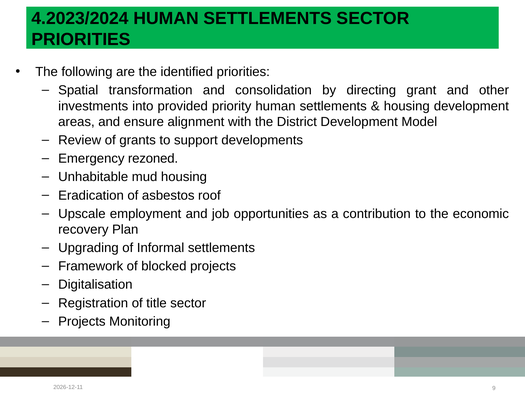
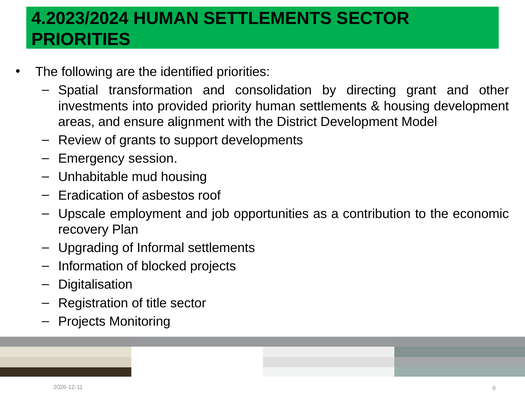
rezoned: rezoned -> session
Framework: Framework -> Information
